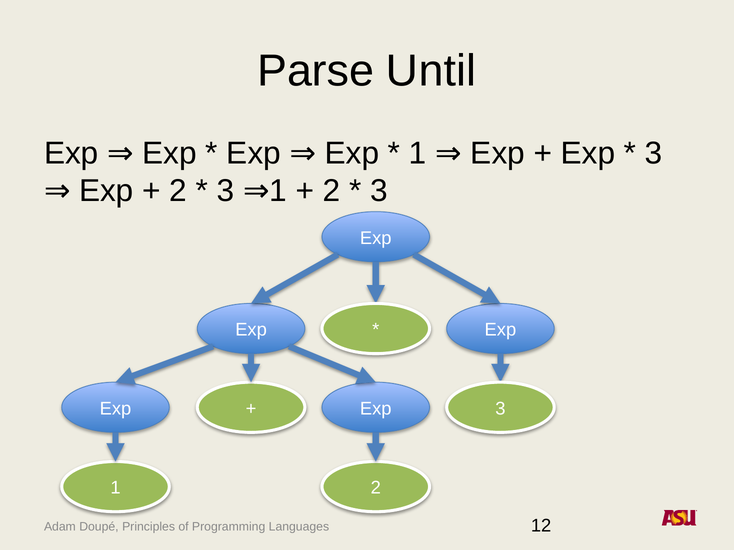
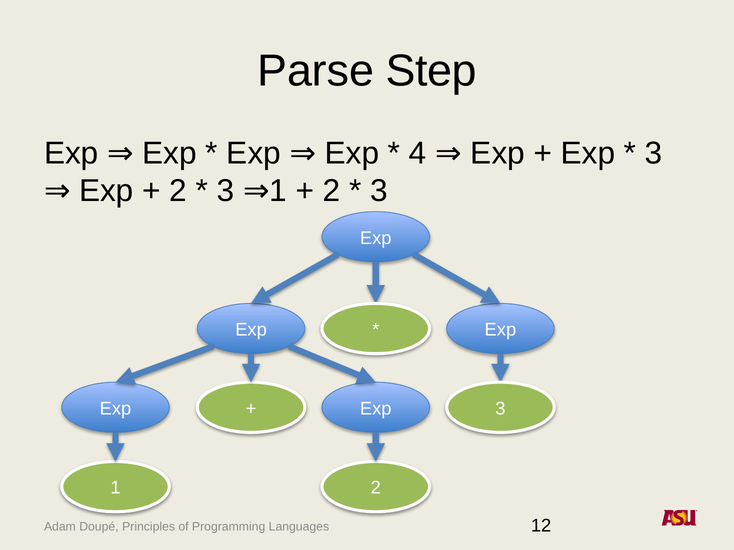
Until: Until -> Step
1 at (418, 153): 1 -> 4
